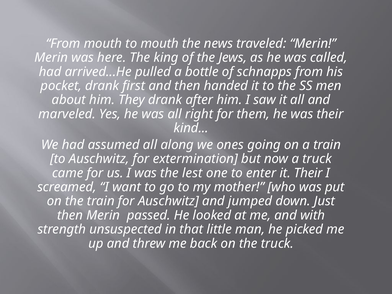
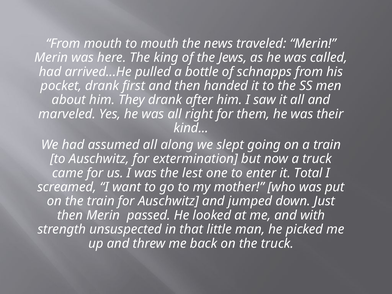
ones: ones -> slept
it Their: Their -> Total
